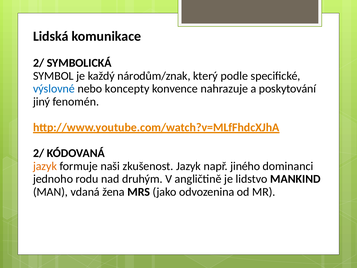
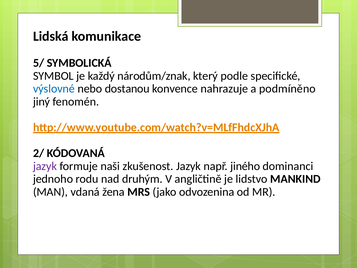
2/ at (39, 63): 2/ -> 5/
koncepty: koncepty -> dostanou
poskytování: poskytování -> podmíněno
jazyk at (45, 166) colour: orange -> purple
